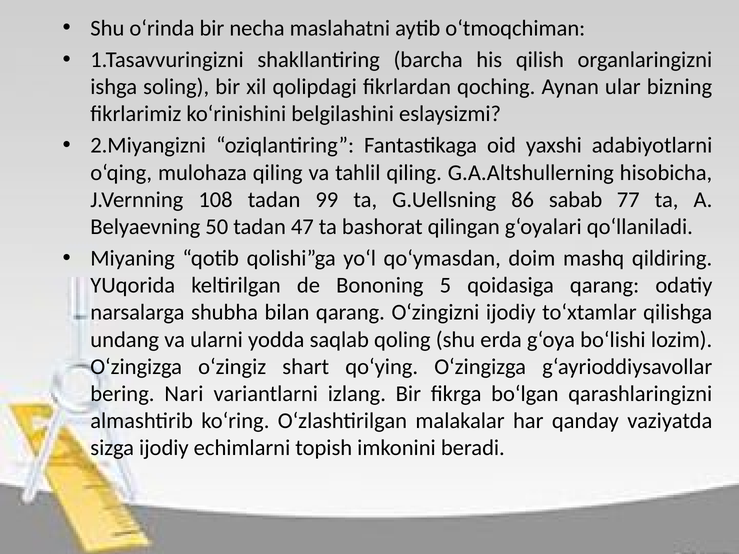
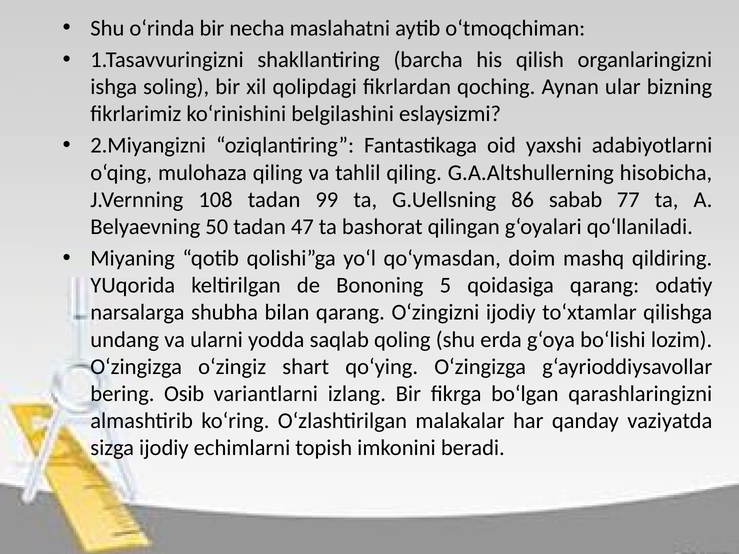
Nari: Nari -> Osib
